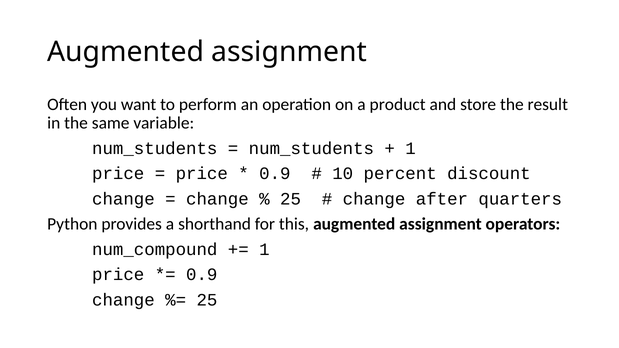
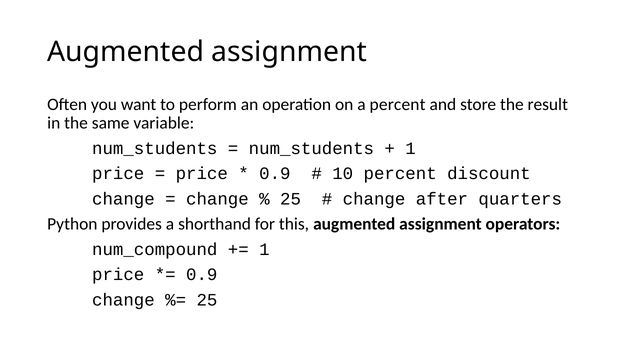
a product: product -> percent
